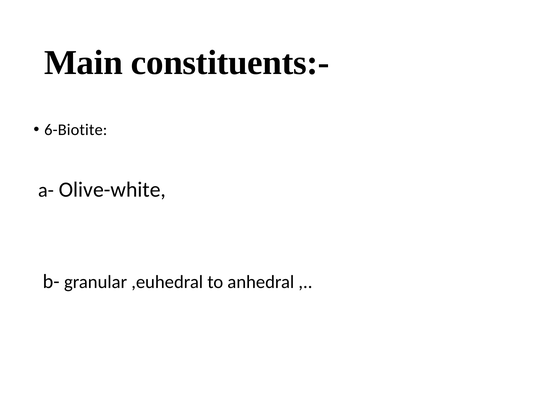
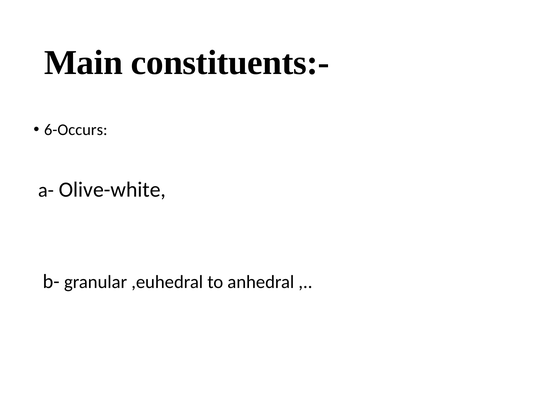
6-Biotite: 6-Biotite -> 6-Occurs
